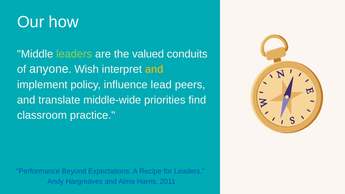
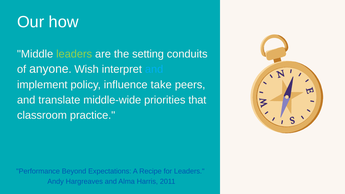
valued: valued -> setting
and at (154, 69) colour: yellow -> light blue
lead: lead -> take
find: find -> that
